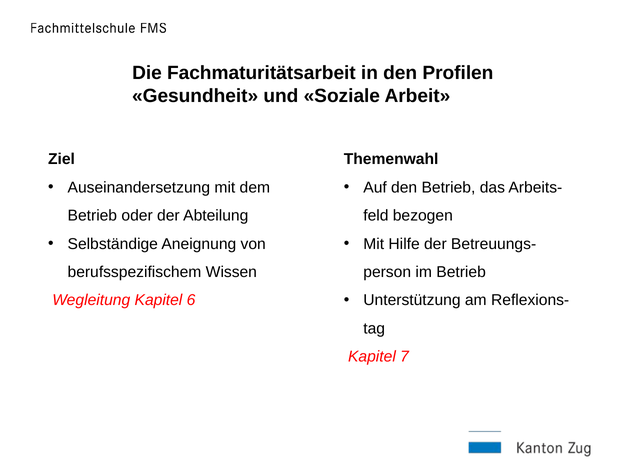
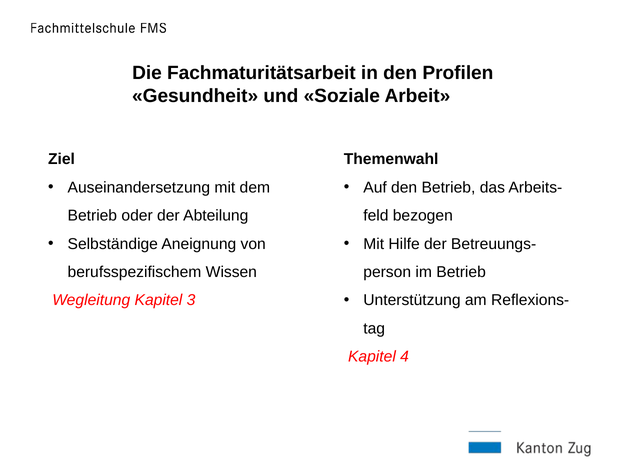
6: 6 -> 3
7: 7 -> 4
